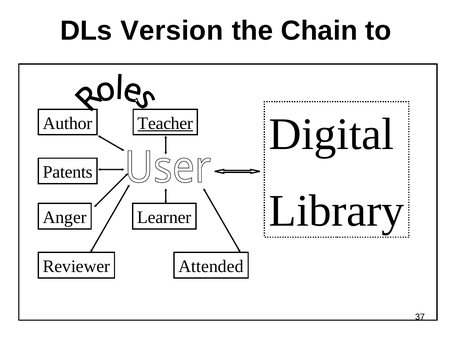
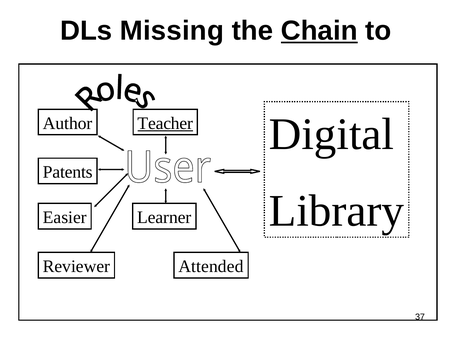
Version: Version -> Missing
Chain underline: none -> present
Anger: Anger -> Easier
